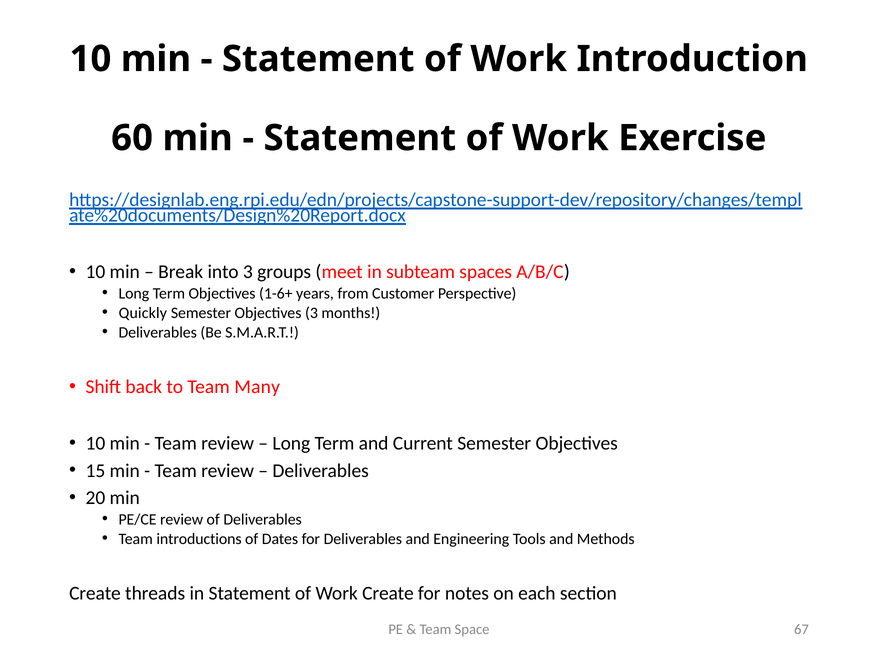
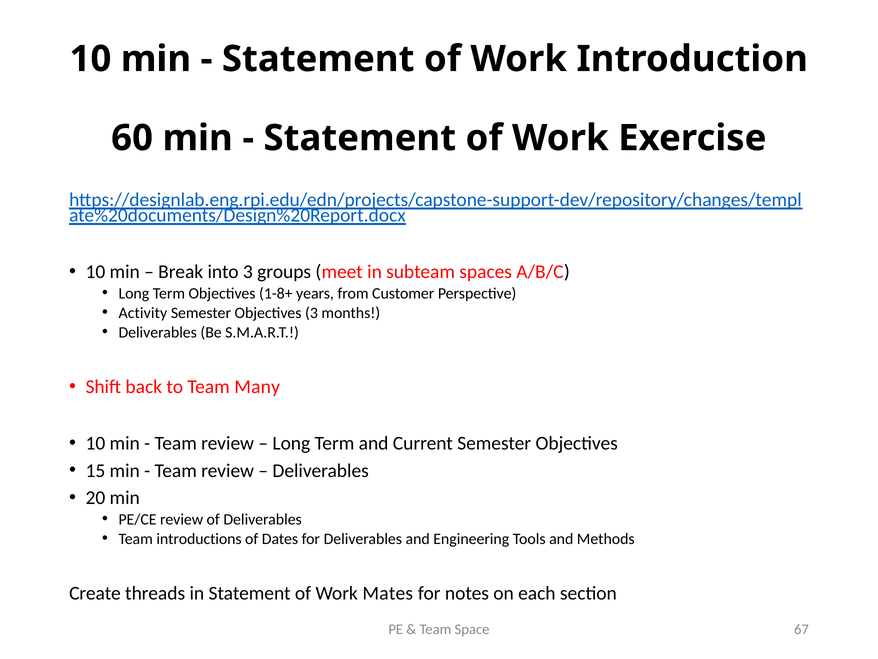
1-6+: 1-6+ -> 1-8+
Quickly: Quickly -> Activity
Work Create: Create -> Mates
